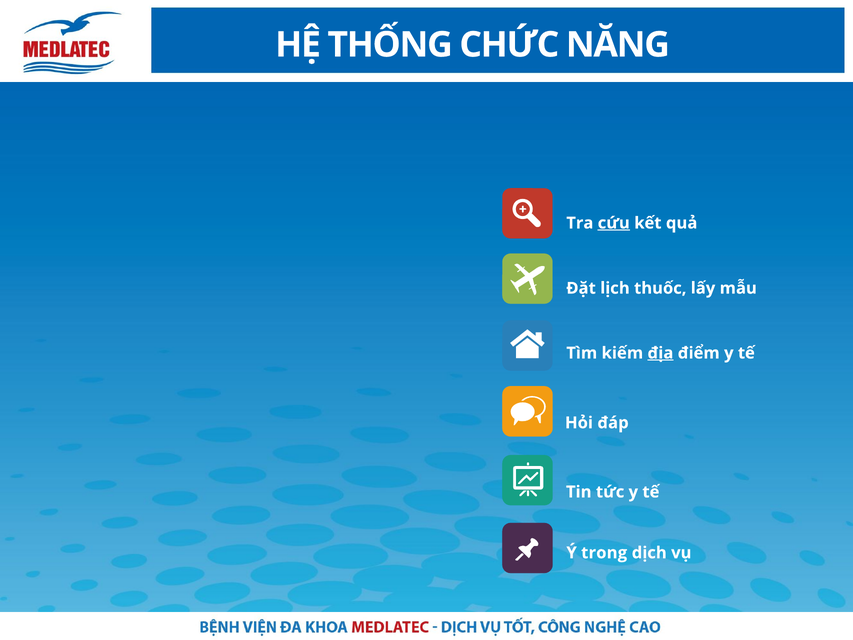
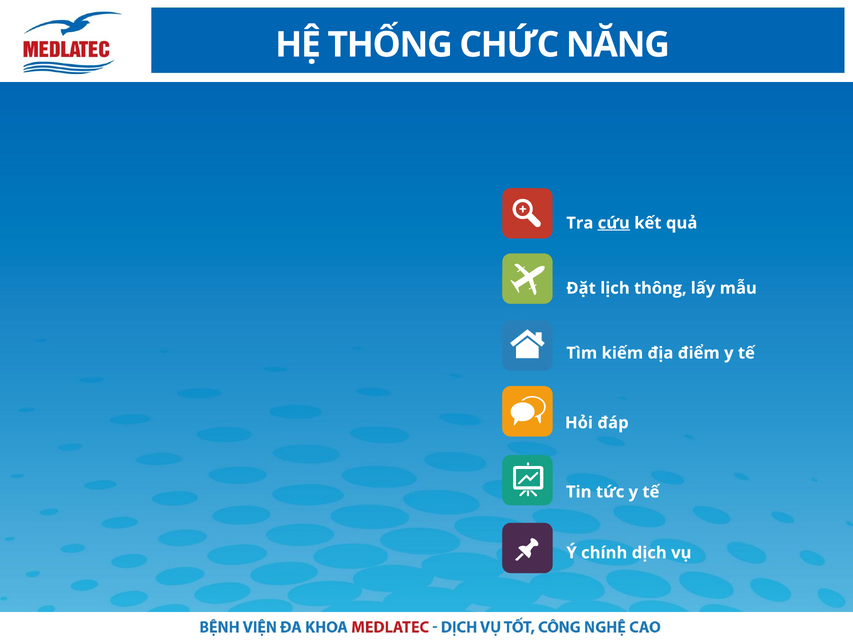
thuốc: thuốc -> thông
địa underline: present -> none
trong: trong -> chính
